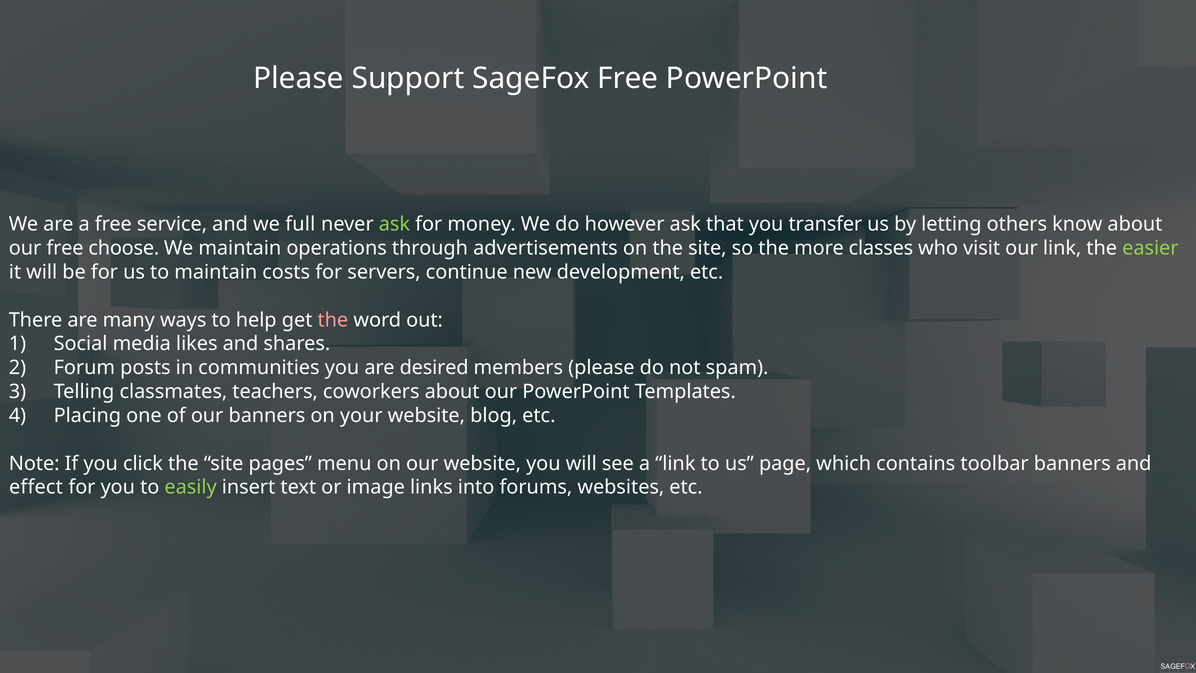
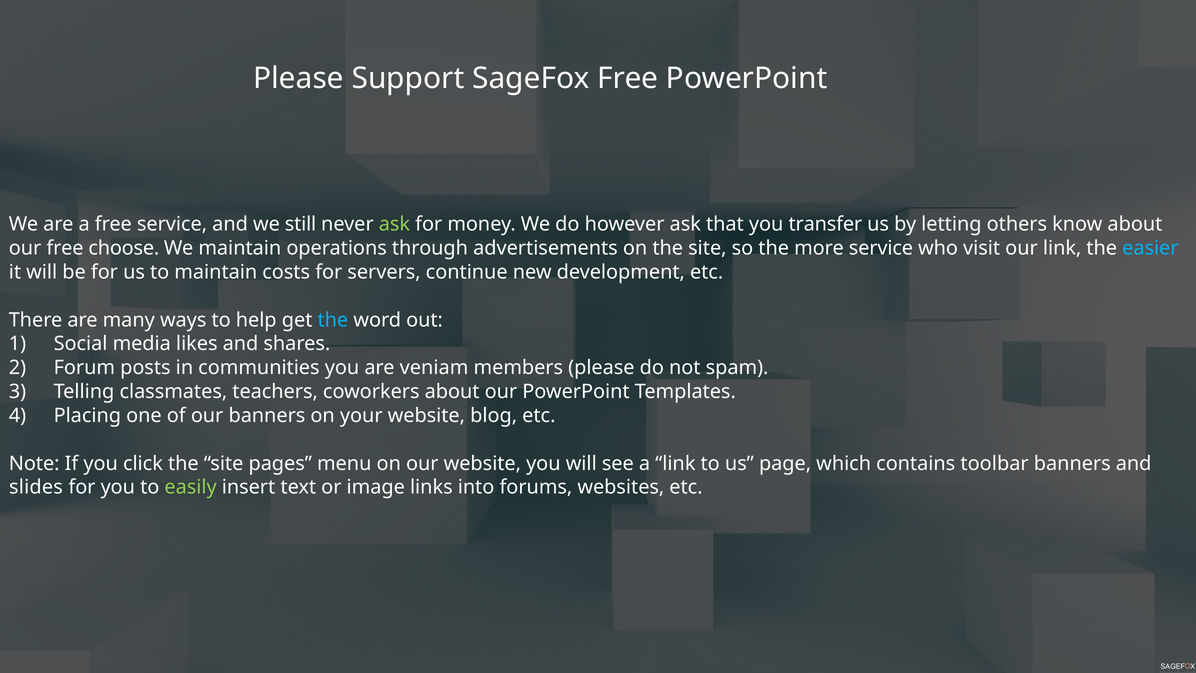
full: full -> still
more classes: classes -> service
easier colour: light green -> light blue
the at (333, 320) colour: pink -> light blue
desired: desired -> veniam
effect: effect -> slides
